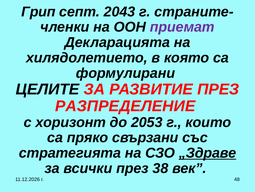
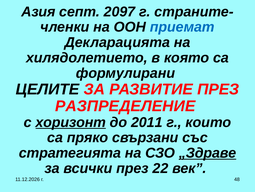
Грип: Грип -> Азия
2043: 2043 -> 2097
приемат colour: purple -> blue
хоризонт underline: none -> present
2053: 2053 -> 2011
38: 38 -> 22
